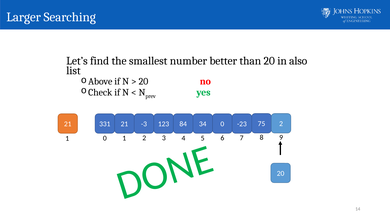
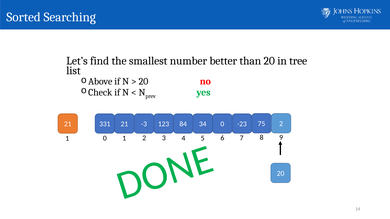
Larger: Larger -> Sorted
also: also -> tree
